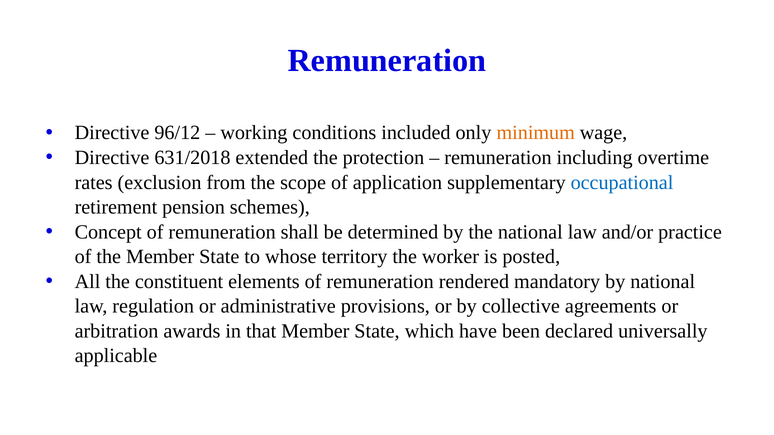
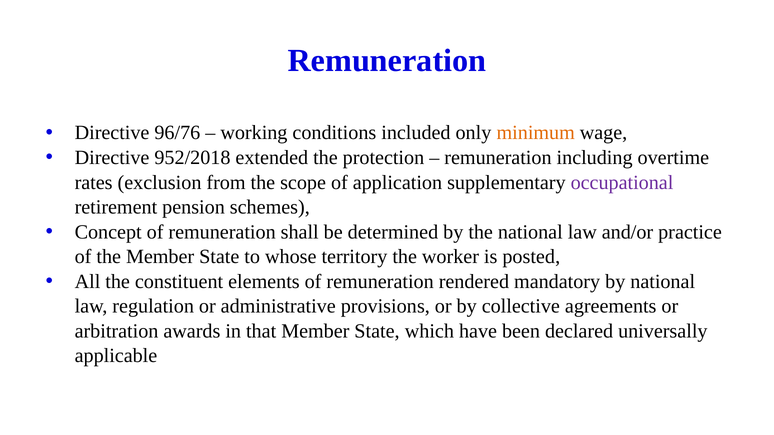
96/12: 96/12 -> 96/76
631/2018: 631/2018 -> 952/2018
occupational colour: blue -> purple
